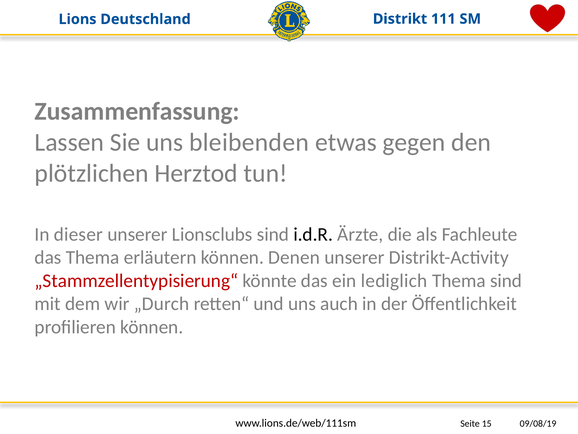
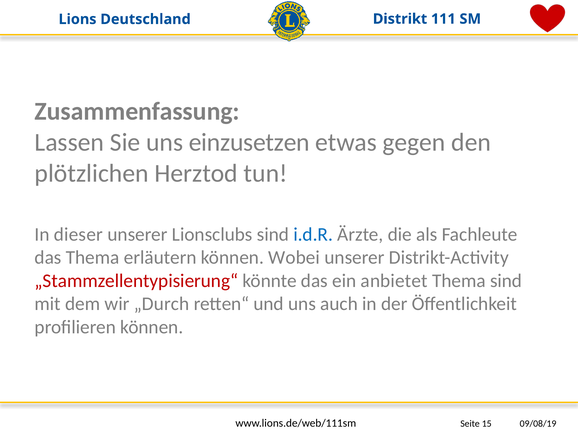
bleibenden: bleibenden -> einzusetzen
i.d.R colour: black -> blue
Denen: Denen -> Wobei
lediglich: lediglich -> anbietet
